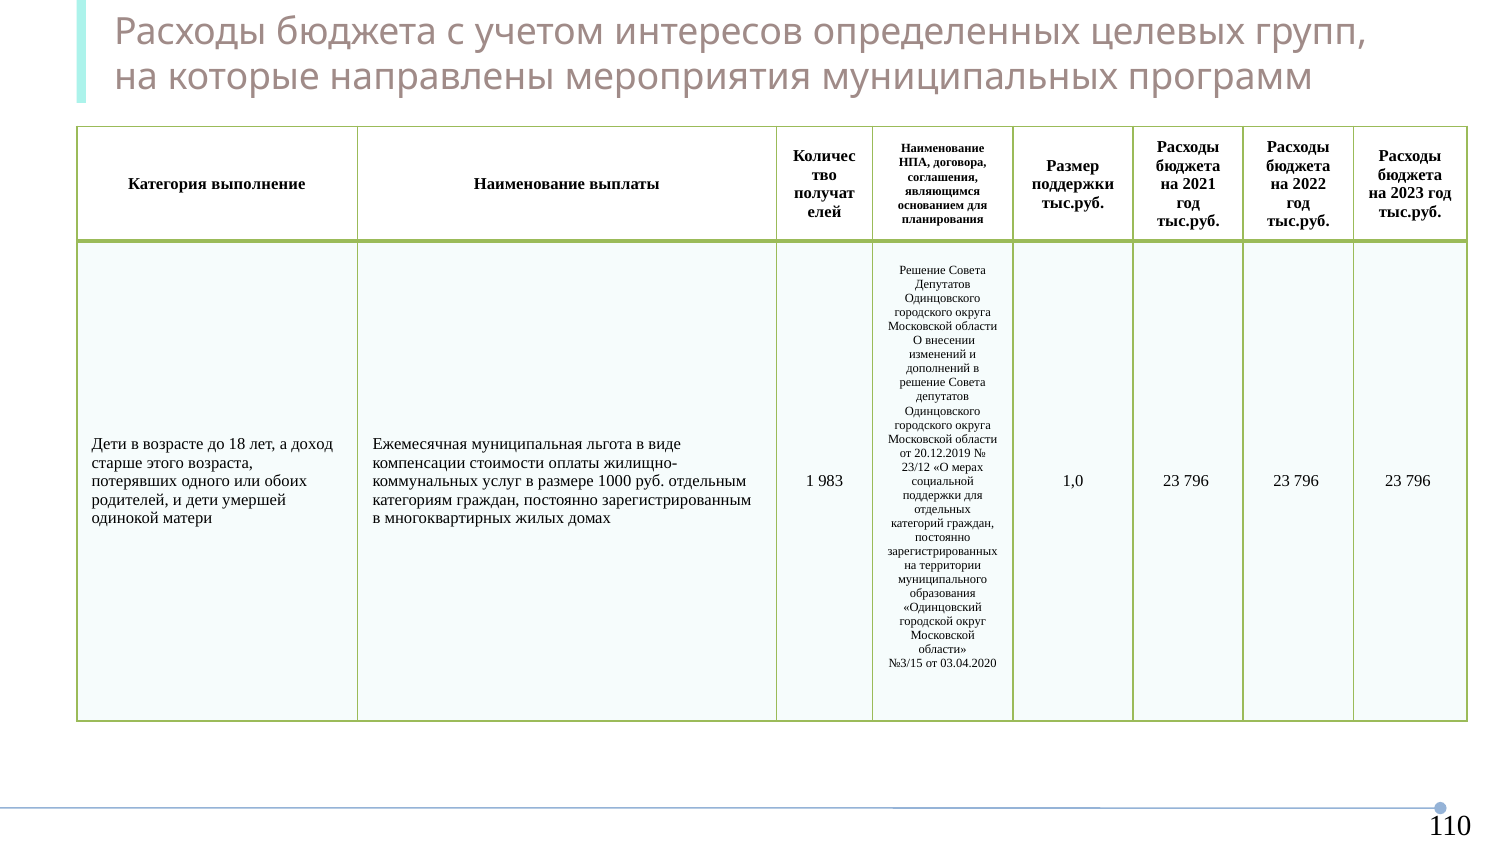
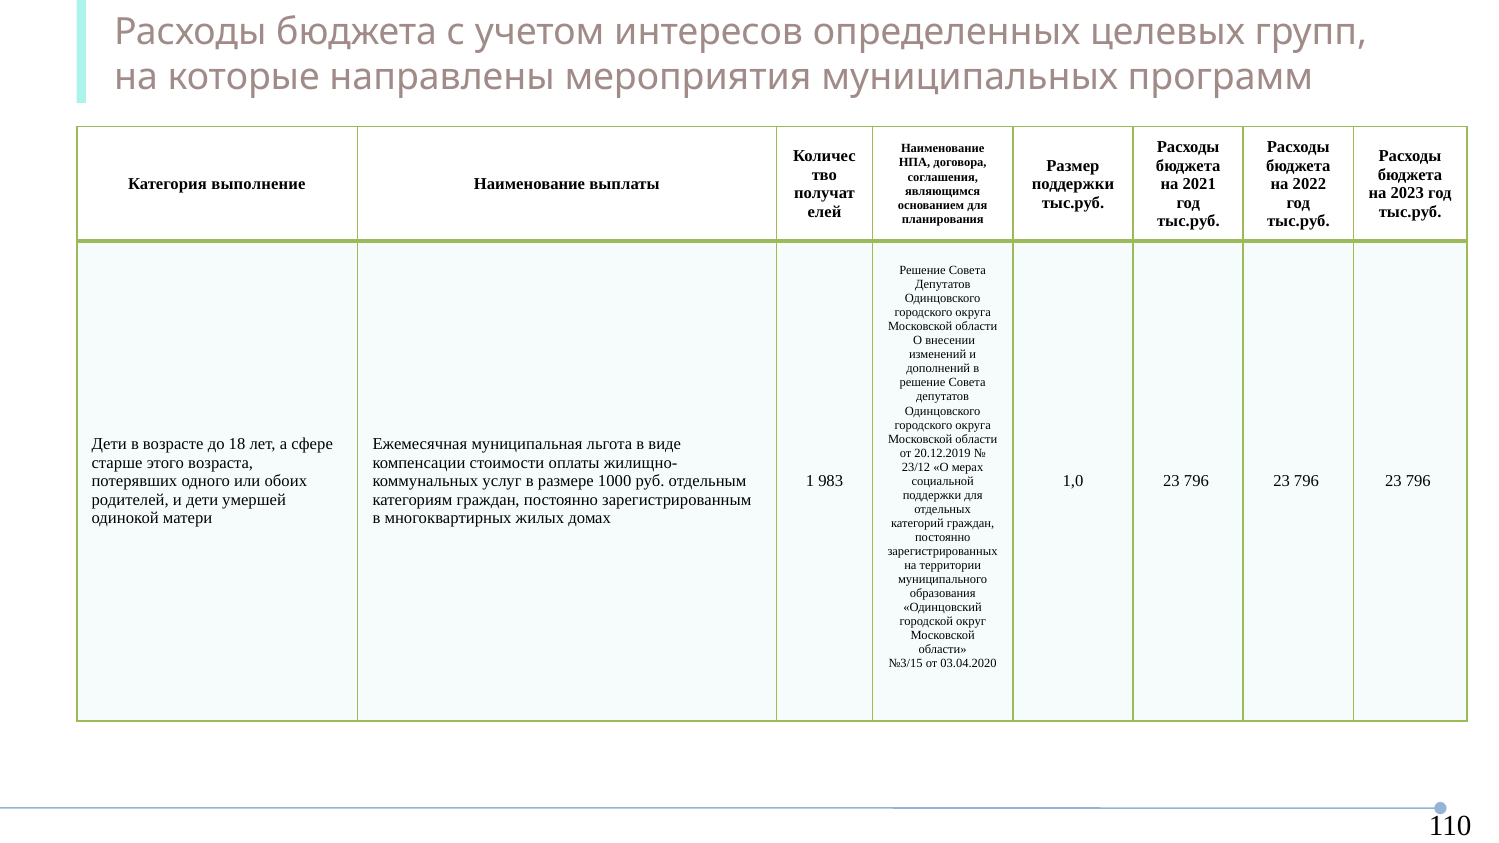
доход: доход -> сфере
